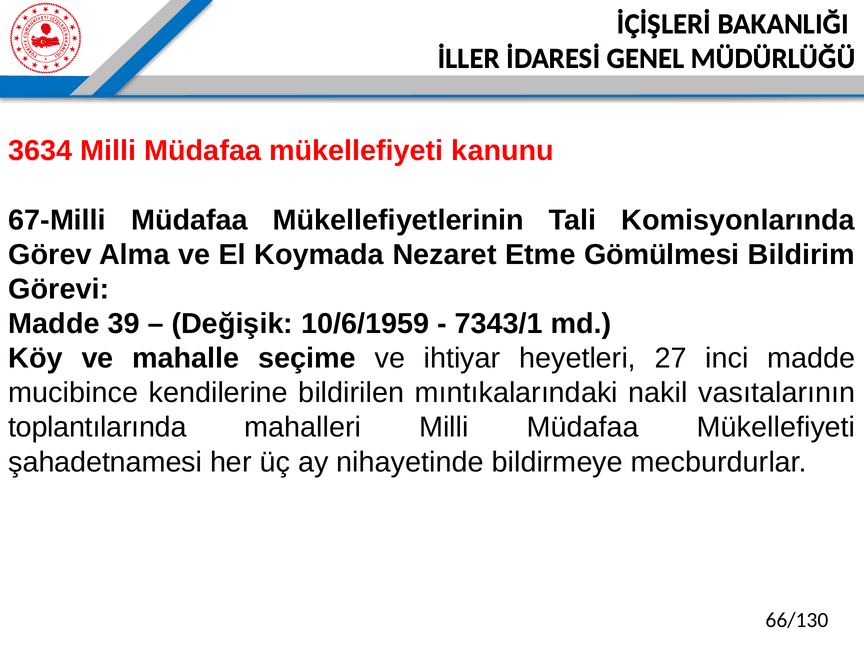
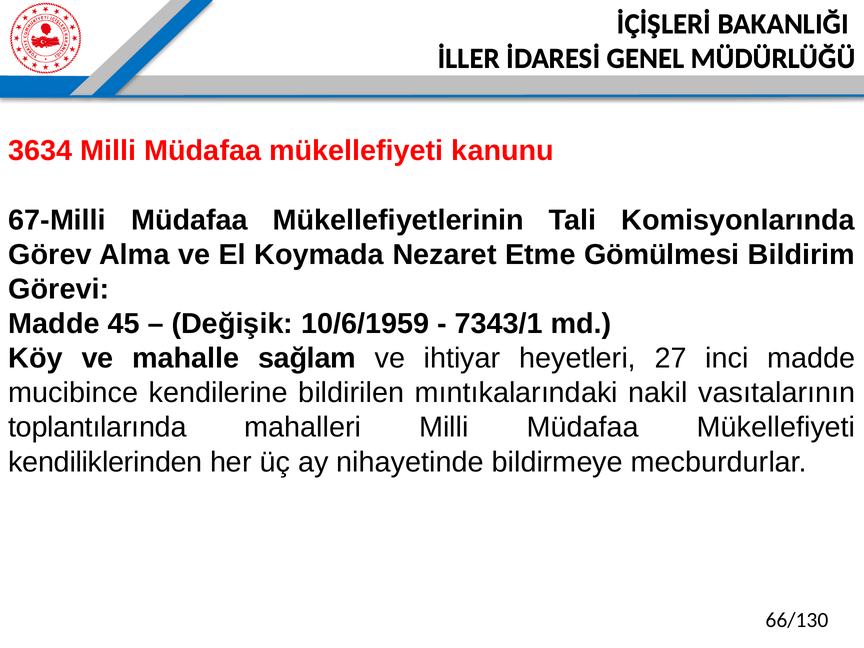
39: 39 -> 45
seçime: seçime -> sağlam
şahadetnamesi: şahadetnamesi -> kendiliklerinden
